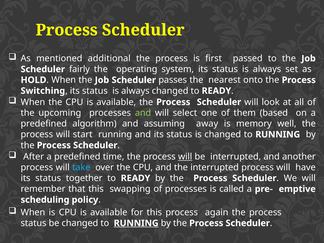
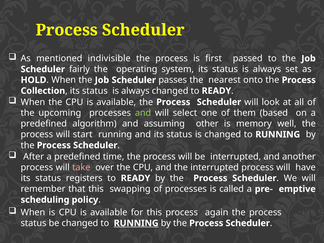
additional: additional -> indivisible
Switching: Switching -> Collection
away: away -> other
will at (185, 157) underline: present -> none
take colour: light blue -> pink
together: together -> registers
